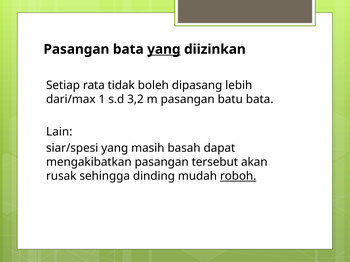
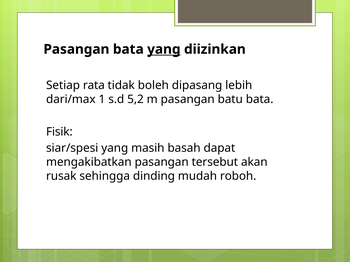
3,2: 3,2 -> 5,2
Lain: Lain -> Fisik
roboh underline: present -> none
